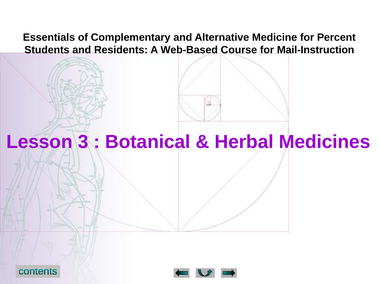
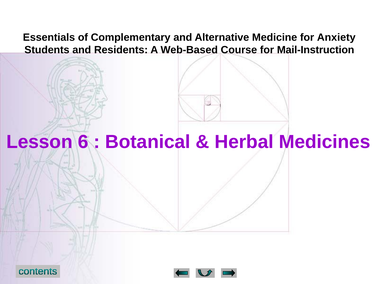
Percent: Percent -> Anxiety
3: 3 -> 6
